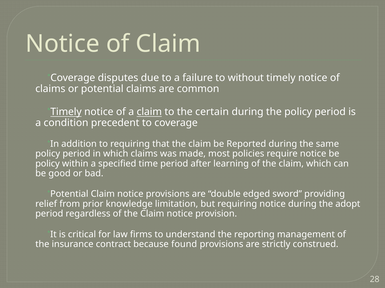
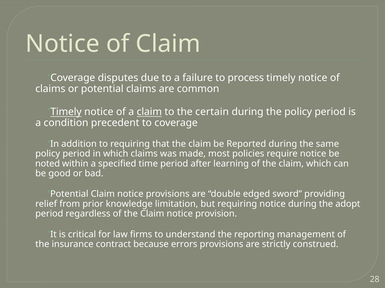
without: without -> process
policy at (48, 164): policy -> noted
found: found -> errors
